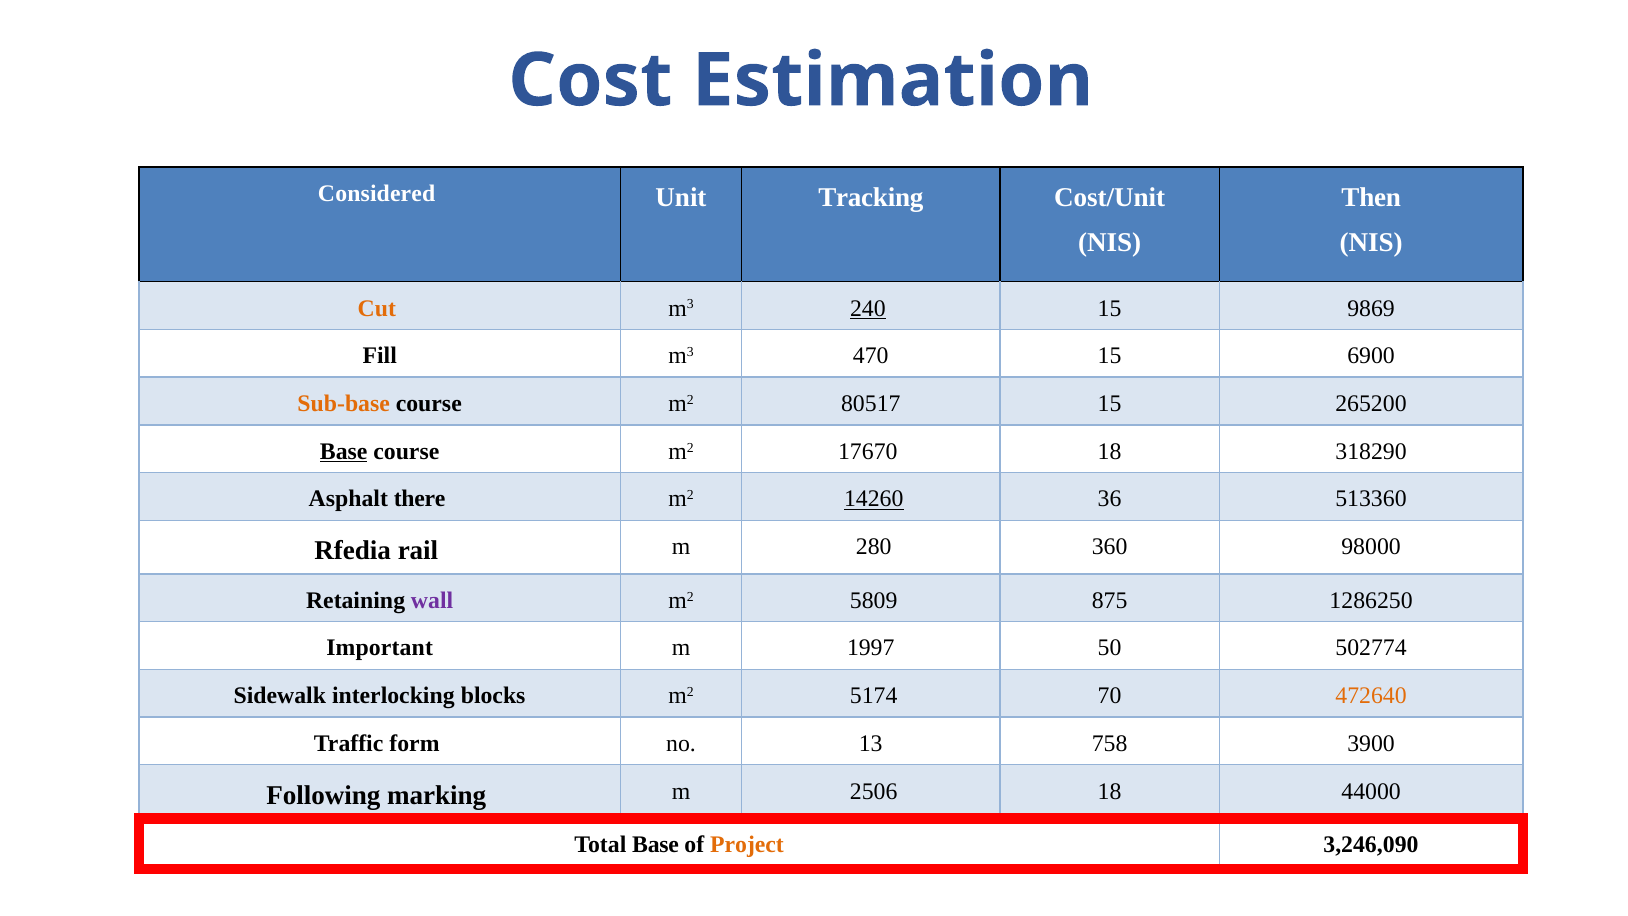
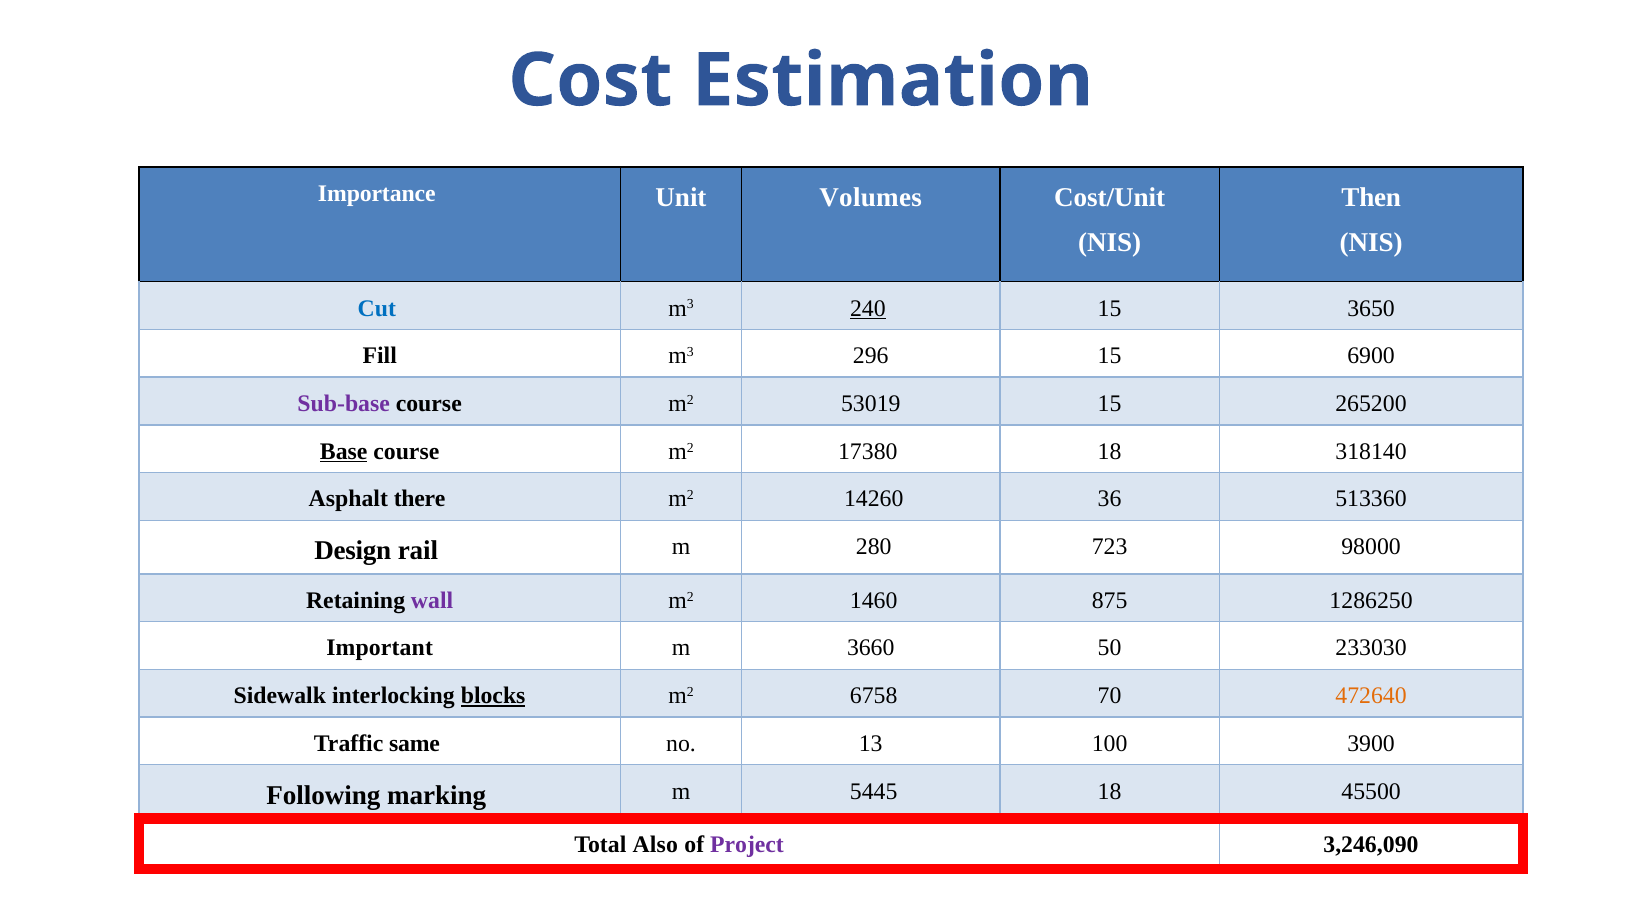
Considered: Considered -> Importance
Tracking: Tracking -> Volumes
Cut colour: orange -> blue
9869: 9869 -> 3650
470: 470 -> 296
Sub-base colour: orange -> purple
80517: 80517 -> 53019
17670: 17670 -> 17380
318290: 318290 -> 318140
14260 underline: present -> none
Rfedia: Rfedia -> Design
360: 360 -> 723
5809: 5809 -> 1460
1997: 1997 -> 3660
502774: 502774 -> 233030
blocks underline: none -> present
5174: 5174 -> 6758
form: form -> same
758: 758 -> 100
2506: 2506 -> 5445
44000: 44000 -> 45500
Total Base: Base -> Also
Project colour: orange -> purple
